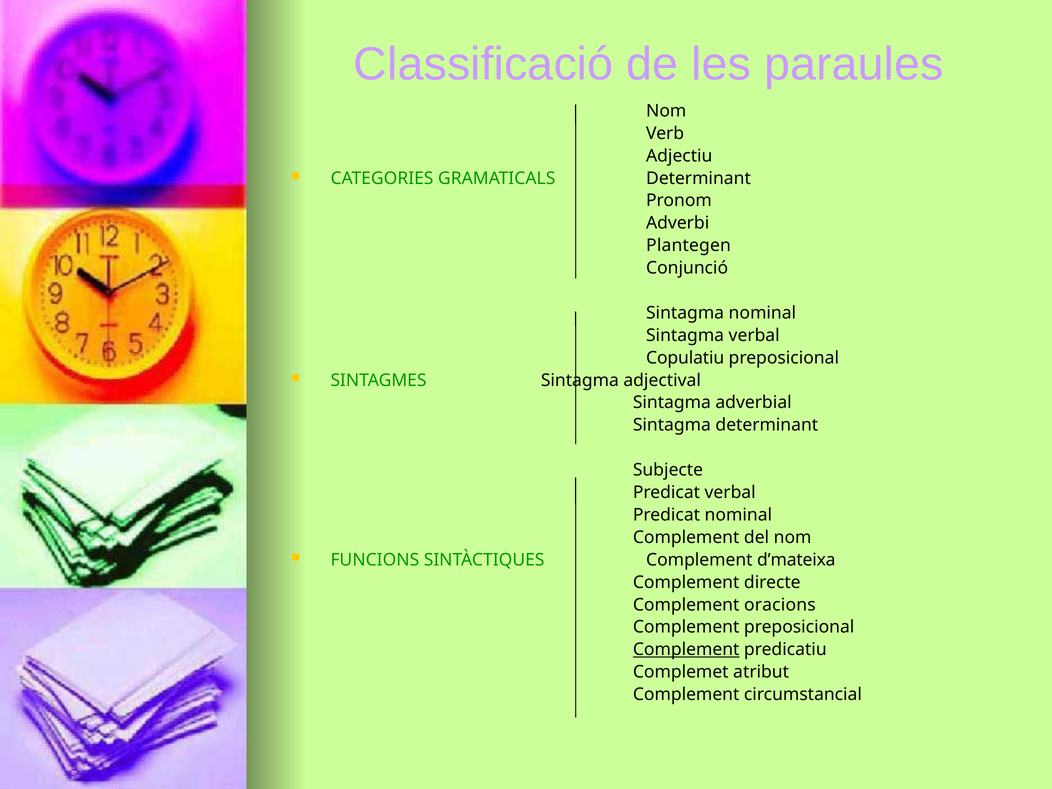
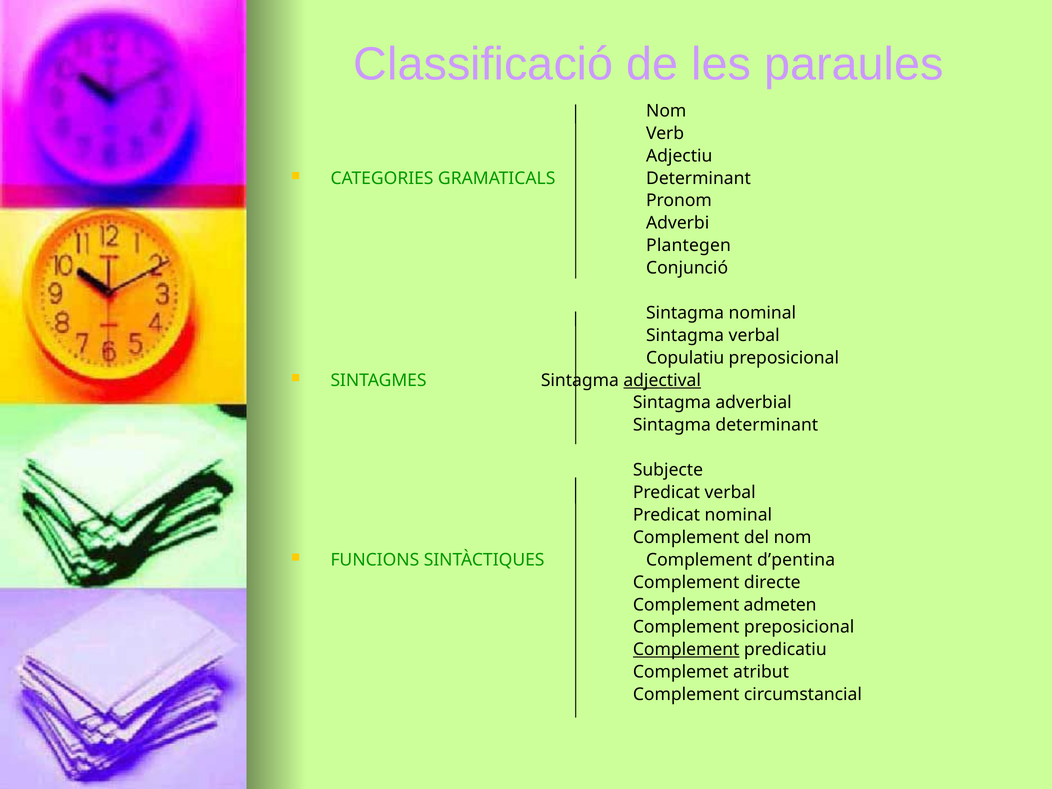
adjectival underline: none -> present
d’mateixa: d’mateixa -> d’pentina
oracions: oracions -> admeten
